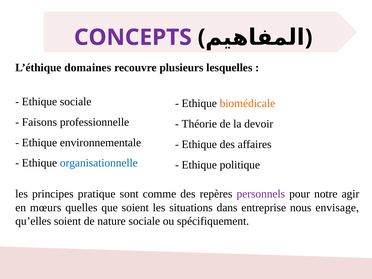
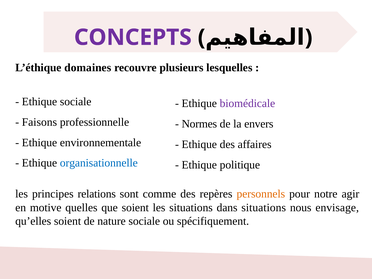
biomédicale colour: orange -> purple
Théorie: Théorie -> Normes
devoir: devoir -> envers
pratique: pratique -> relations
personnels colour: purple -> orange
mœurs: mœurs -> motive
dans entreprise: entreprise -> situations
